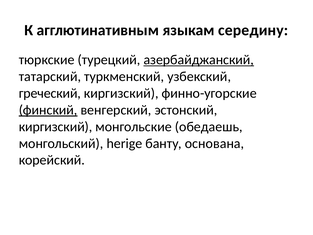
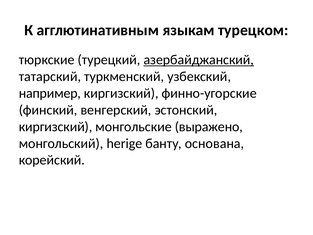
середину: середину -> турецком
греческий: греческий -> например
финский underline: present -> none
обедаешь: обедаешь -> выражено
